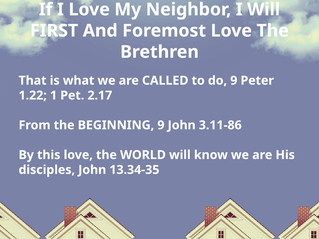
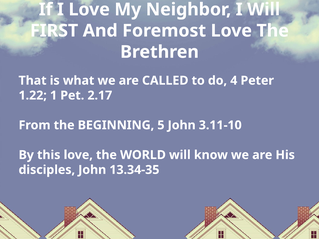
do 9: 9 -> 4
BEGINNING 9: 9 -> 5
3.11-86: 3.11-86 -> 3.11-10
